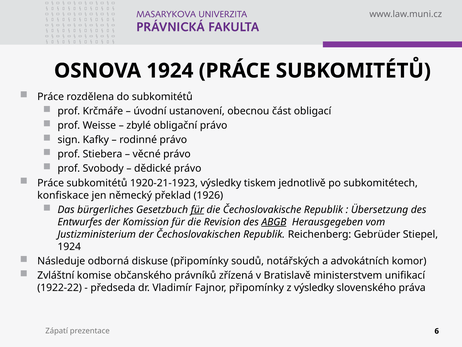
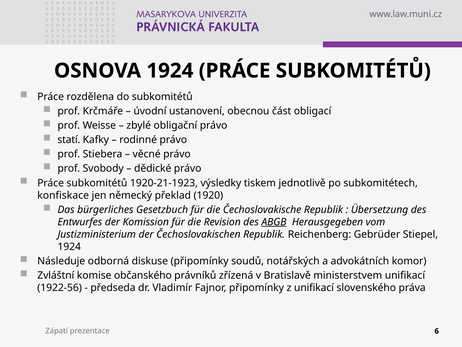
sign: sign -> statí
1926: 1926 -> 1920
für at (197, 209) underline: present -> none
1922-22: 1922-22 -> 1922-56
z výsledky: výsledky -> unifikací
